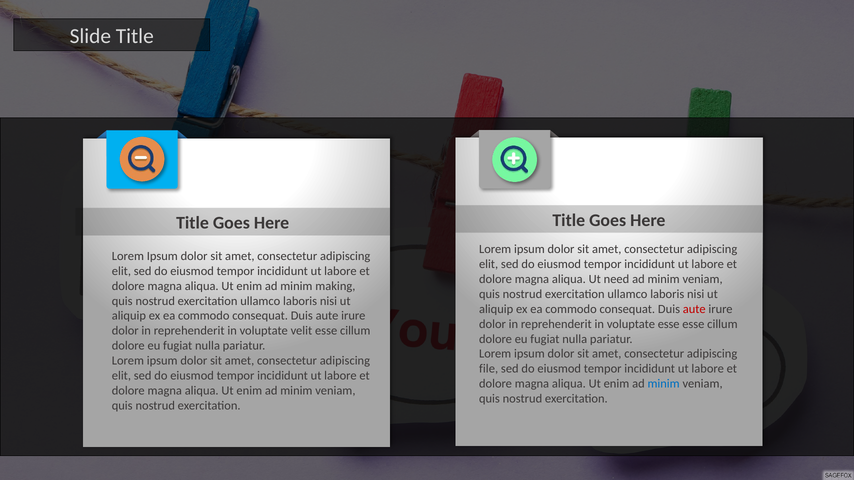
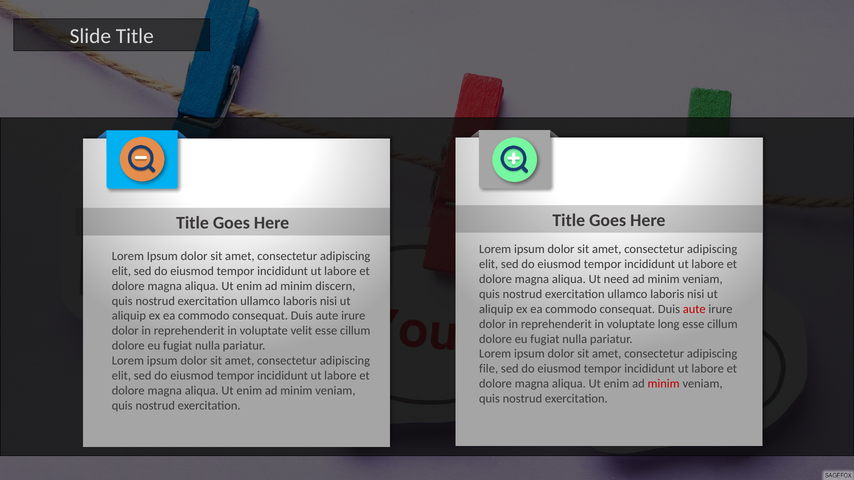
making: making -> discern
voluptate esse: esse -> long
minim at (664, 384) colour: blue -> red
